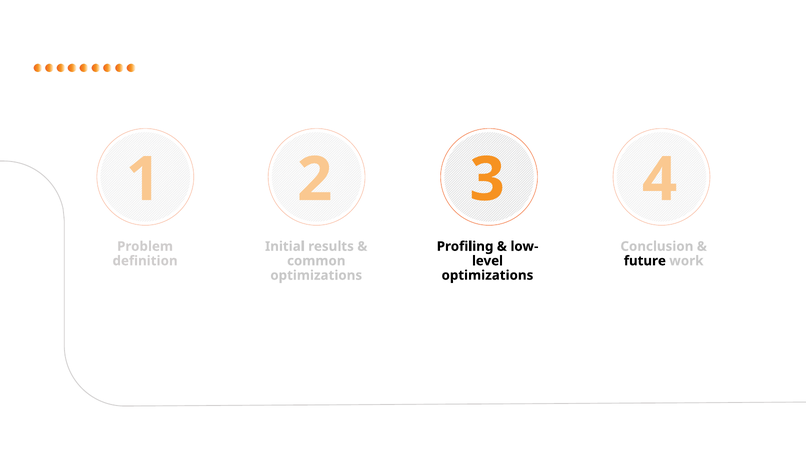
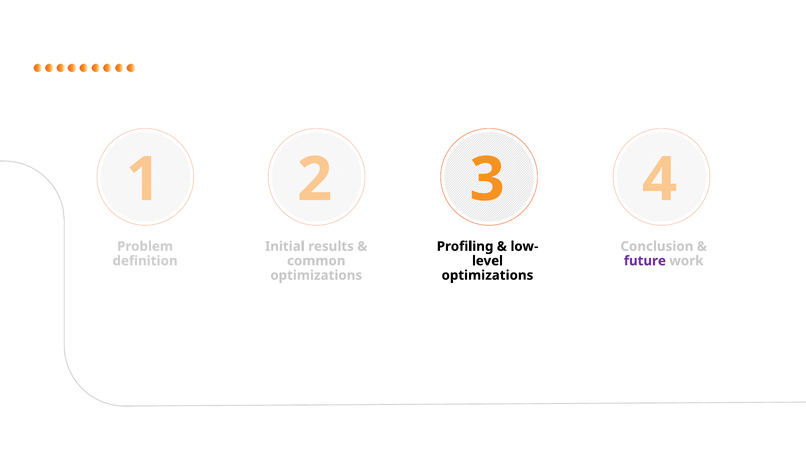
future colour: black -> purple
